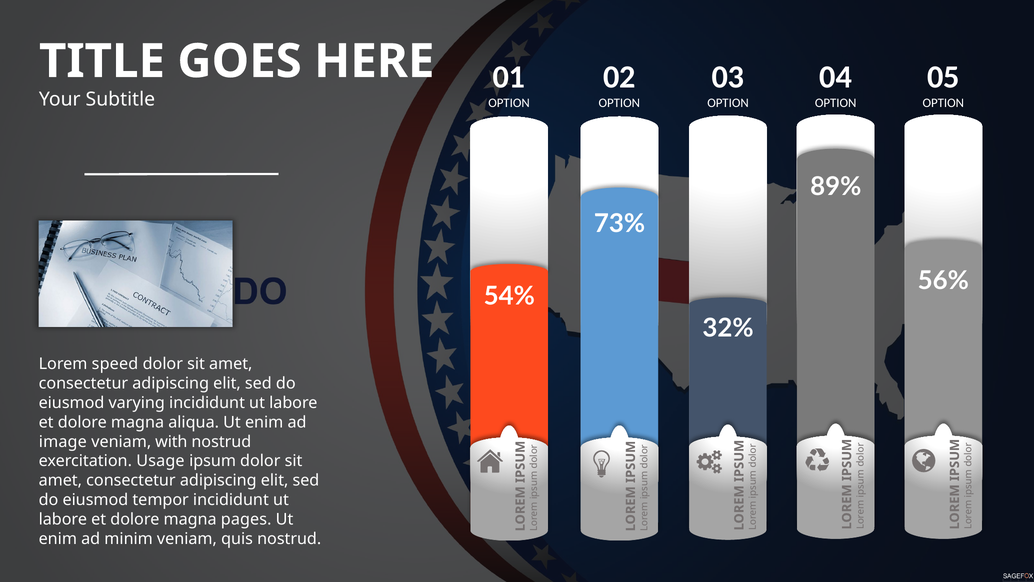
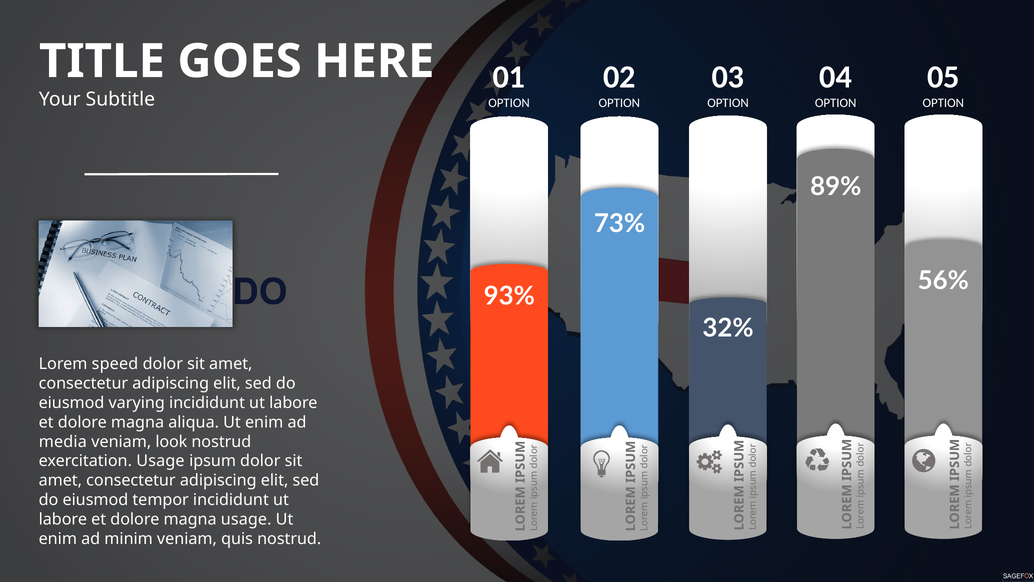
54%: 54% -> 93%
image: image -> media
with: with -> look
magna pages: pages -> usage
